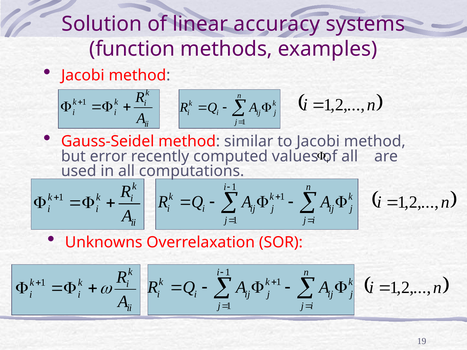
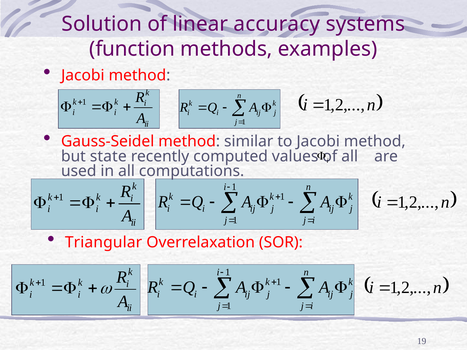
error: error -> state
Unknowns: Unknowns -> Triangular
